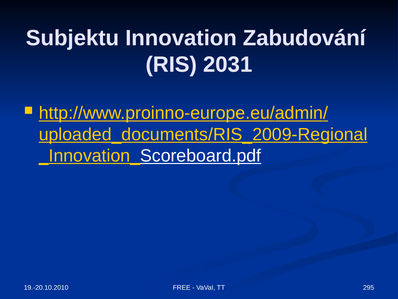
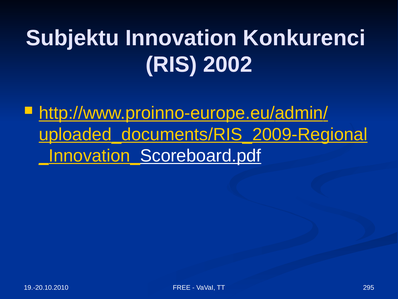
Zabudování: Zabudování -> Konkurenci
2031: 2031 -> 2002
